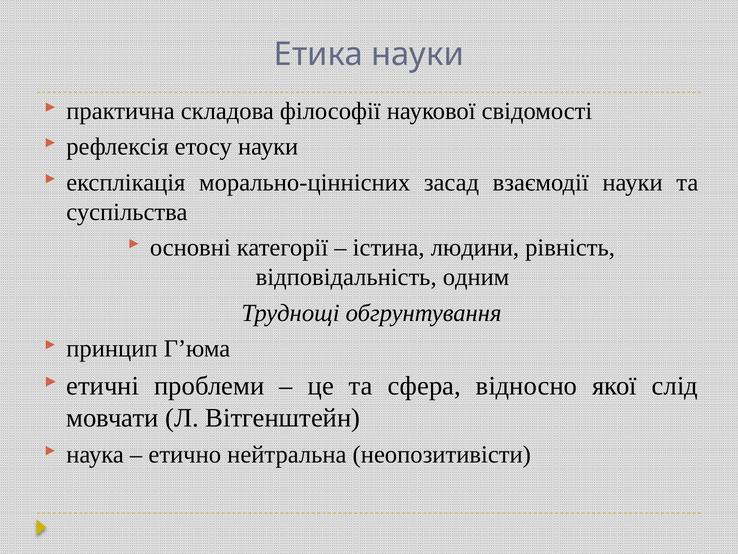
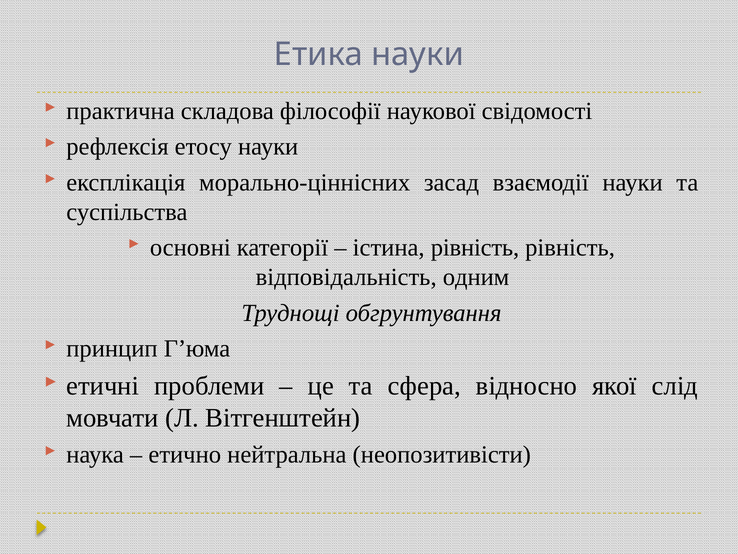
істина людини: людини -> рівність
